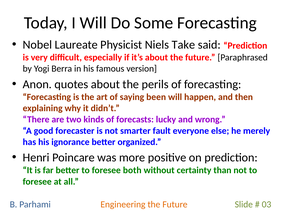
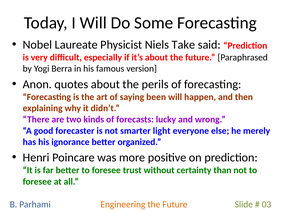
fault: fault -> light
both: both -> trust
